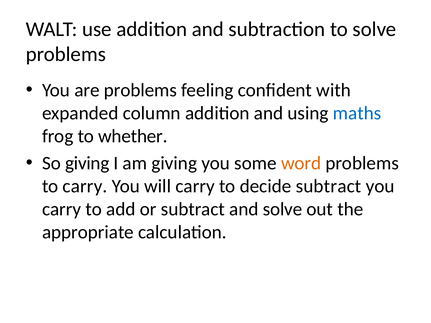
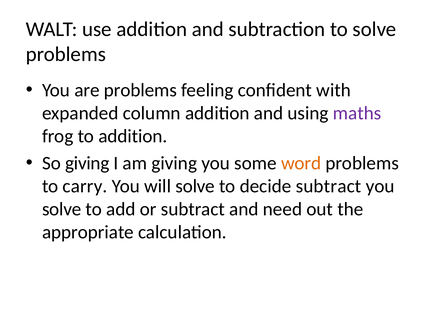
maths colour: blue -> purple
to whether: whether -> addition
will carry: carry -> solve
carry at (62, 209): carry -> solve
and solve: solve -> need
